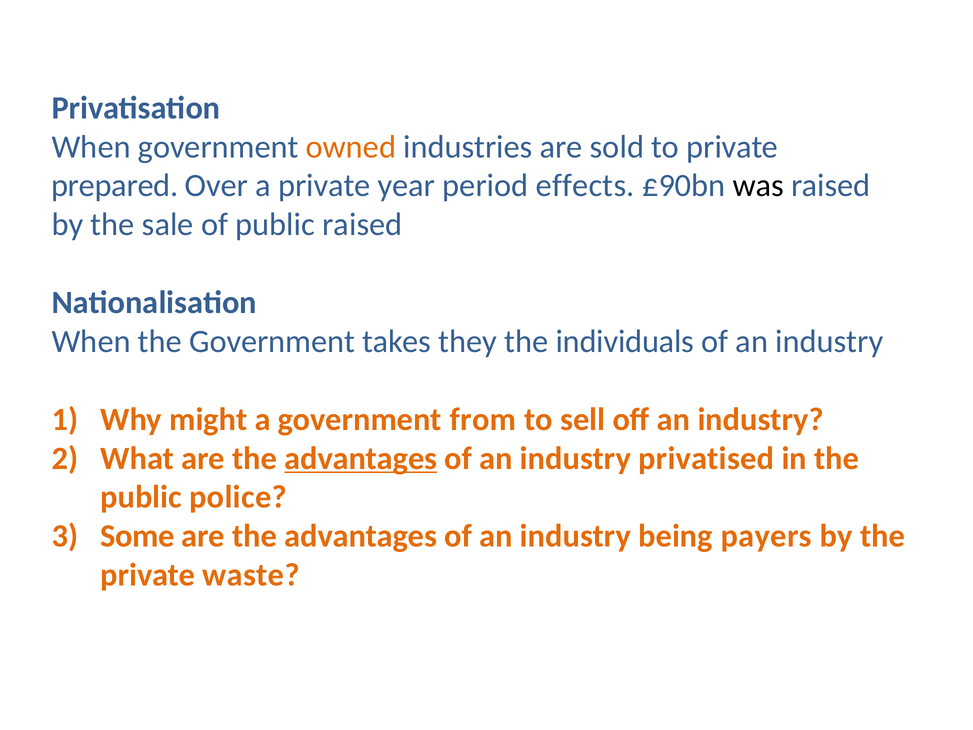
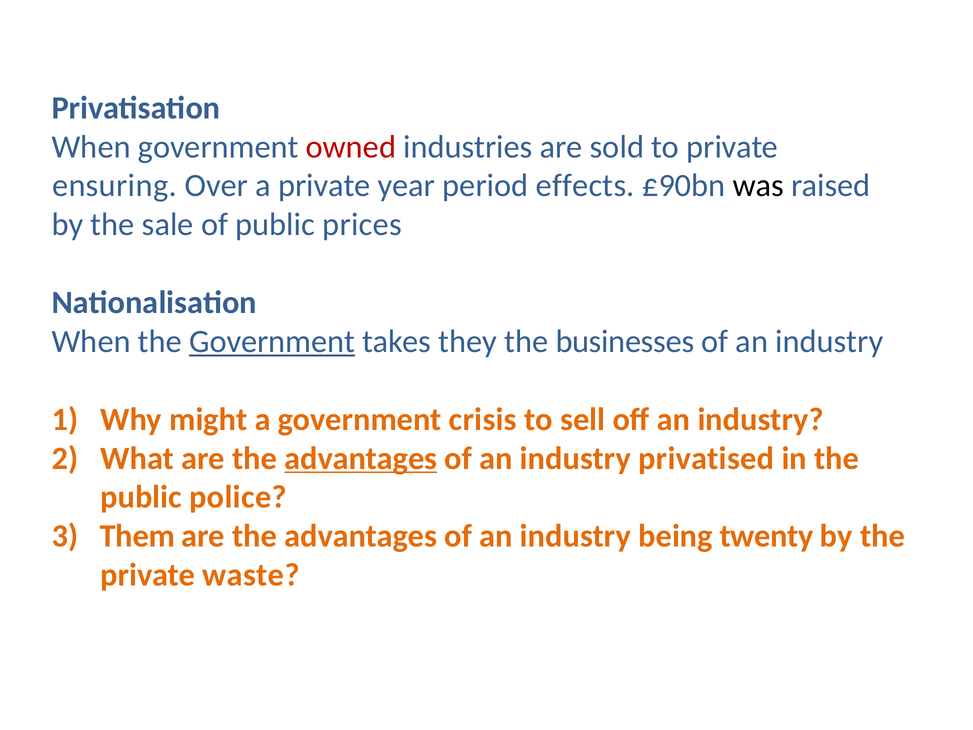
owned colour: orange -> red
prepared: prepared -> ensuring
public raised: raised -> prices
Government at (272, 341) underline: none -> present
individuals: individuals -> businesses
from: from -> crisis
Some: Some -> Them
payers: payers -> twenty
